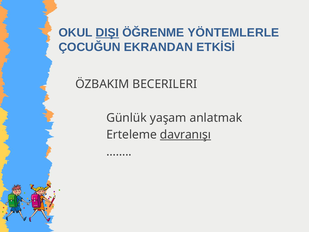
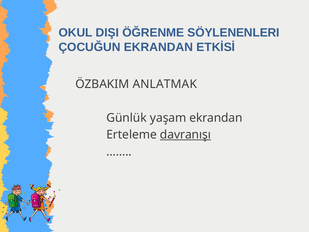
DIŞI underline: present -> none
YÖNTEMLERLE: YÖNTEMLERLE -> SÖYLENENLERI
BECERILERI: BECERILERI -> ANLATMAK
yaşam anlatmak: anlatmak -> ekrandan
